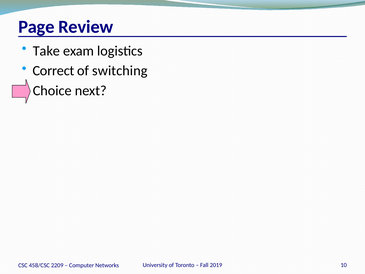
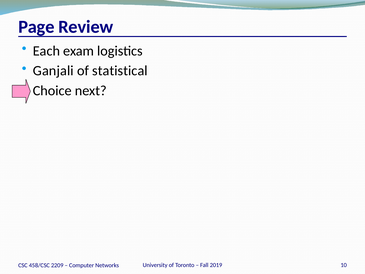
Take: Take -> Each
Correct: Correct -> Ganjali
switching: switching -> statistical
